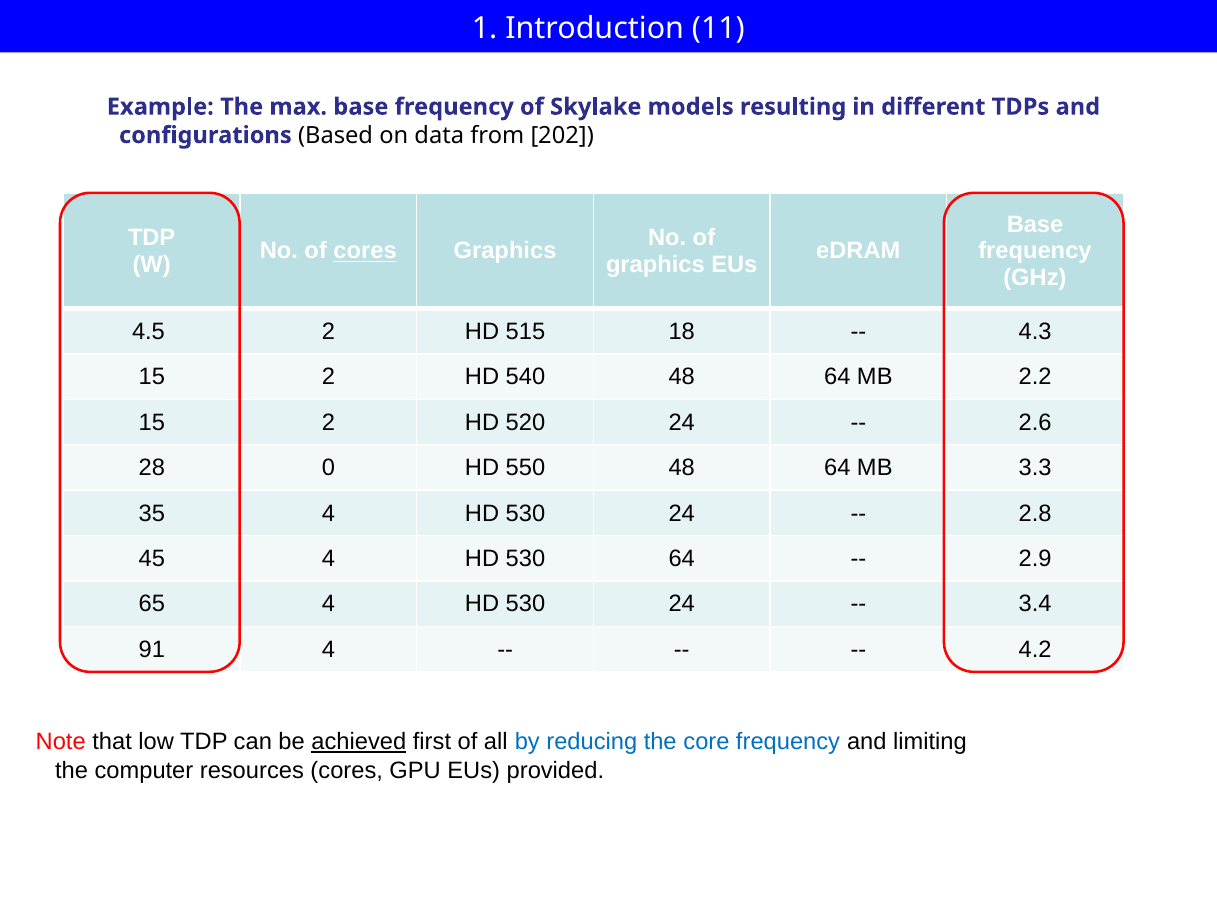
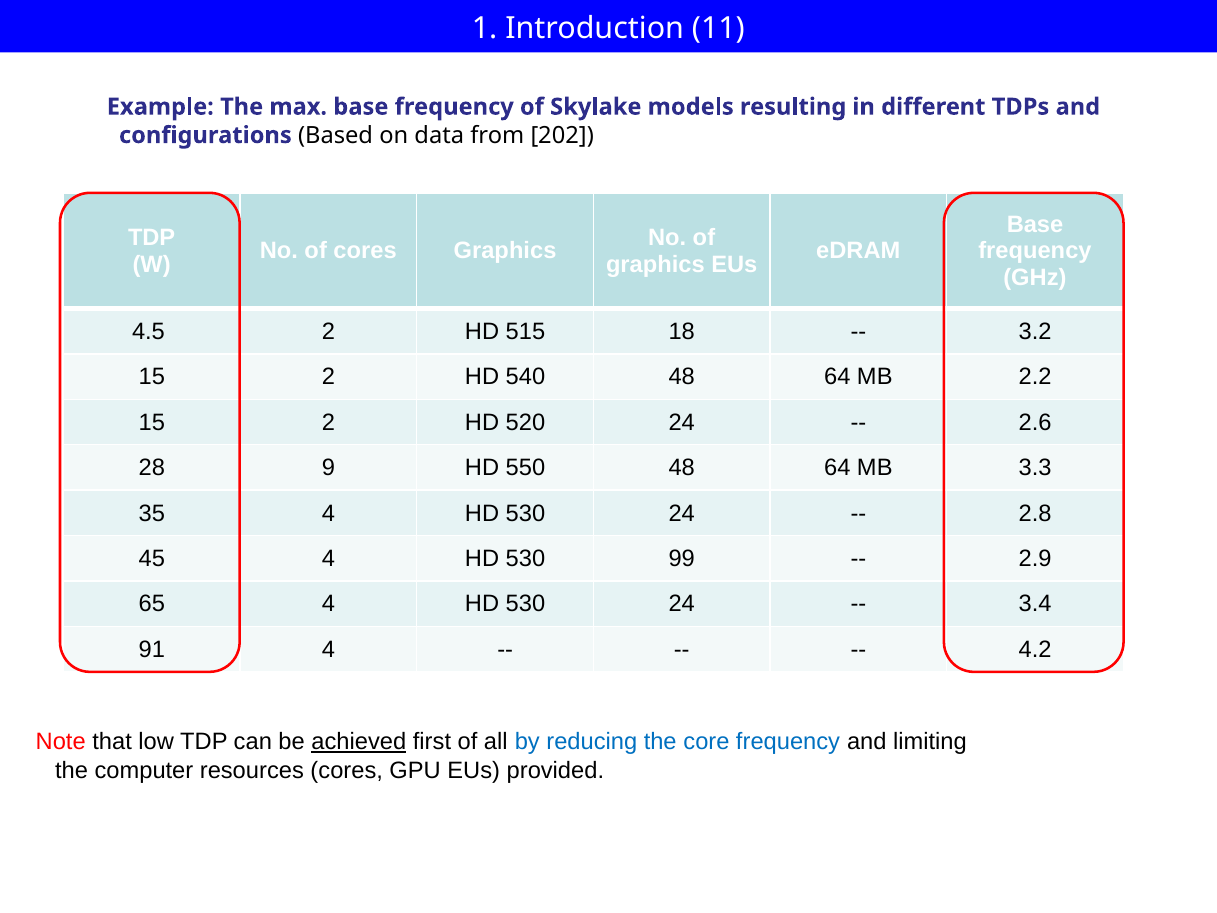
cores at (365, 251) underline: present -> none
4.3: 4.3 -> 3.2
0: 0 -> 9
530 64: 64 -> 99
